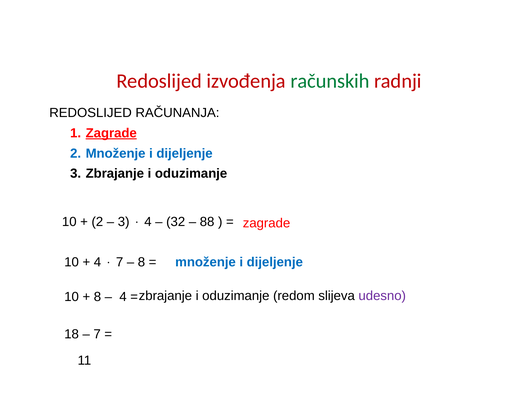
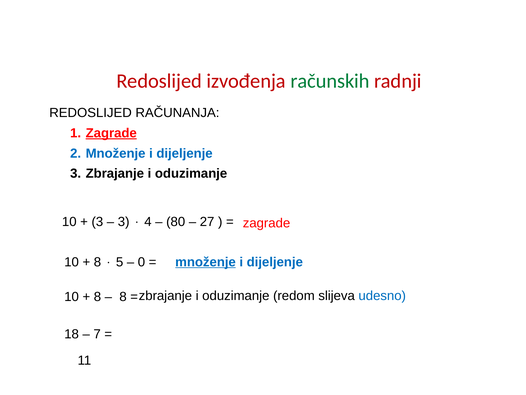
2 at (97, 222): 2 -> 3
32: 32 -> 80
88: 88 -> 27
4 at (97, 262): 4 -> 8
7 at (120, 262): 7 -> 5
8 at (141, 262): 8 -> 0
množenje at (206, 262) underline: none -> present
4 at (123, 297): 4 -> 8
udesno colour: purple -> blue
